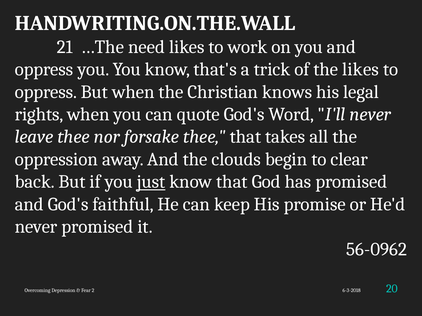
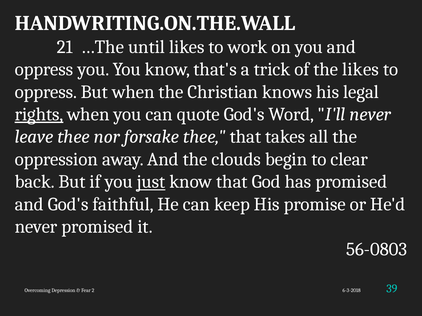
need: need -> until
rights underline: none -> present
56-0962: 56-0962 -> 56-0803
20: 20 -> 39
